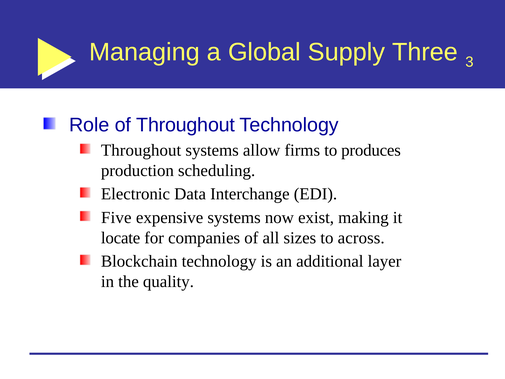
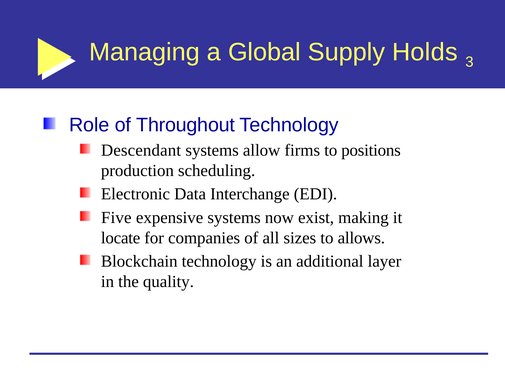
Three: Three -> Holds
Throughout at (141, 150): Throughout -> Descendant
produces: produces -> positions
across: across -> allows
